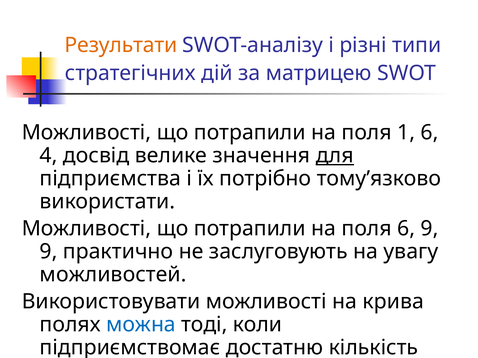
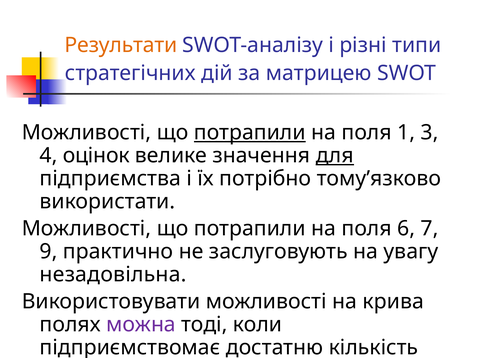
потрапили at (250, 133) underline: none -> present
1 6: 6 -> 3
досвід: досвід -> оцінок
6 9: 9 -> 7
можливостей: можливостей -> незадовільна
можна colour: blue -> purple
